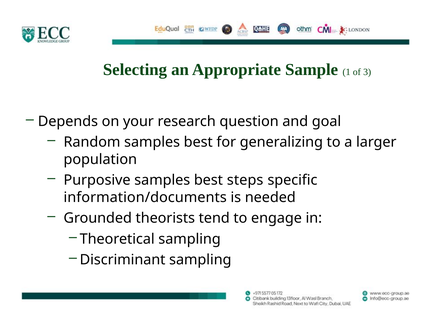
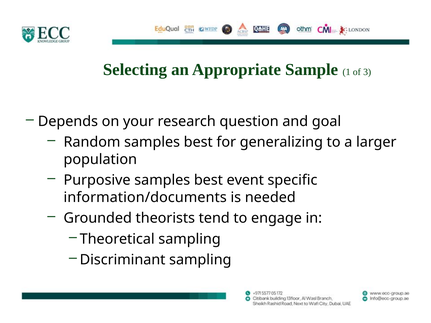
steps: steps -> event
